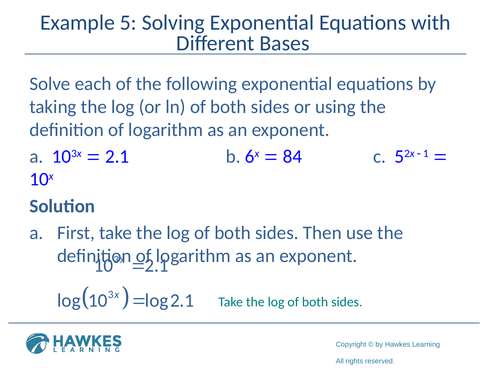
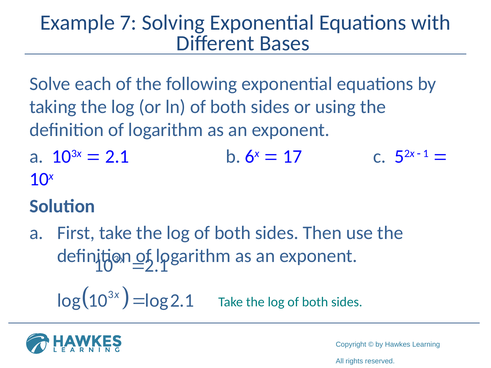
5: 5 -> 7
84: 84 -> 17
